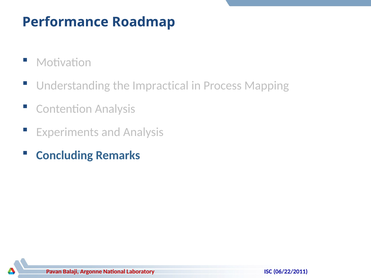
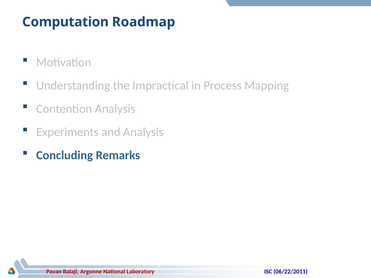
Performance: Performance -> Computation
